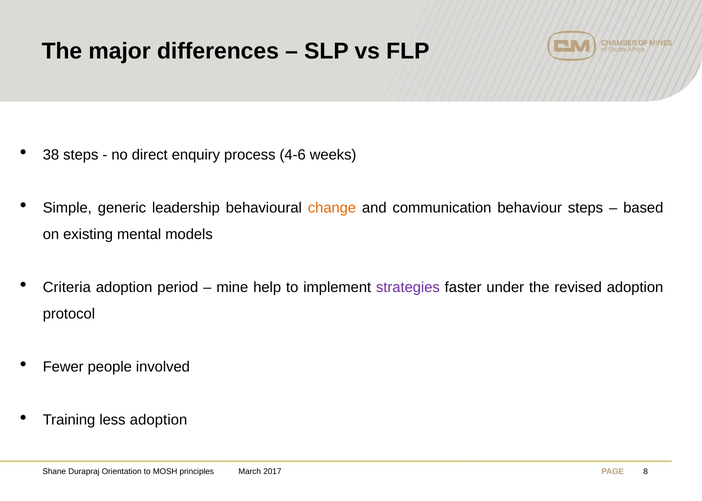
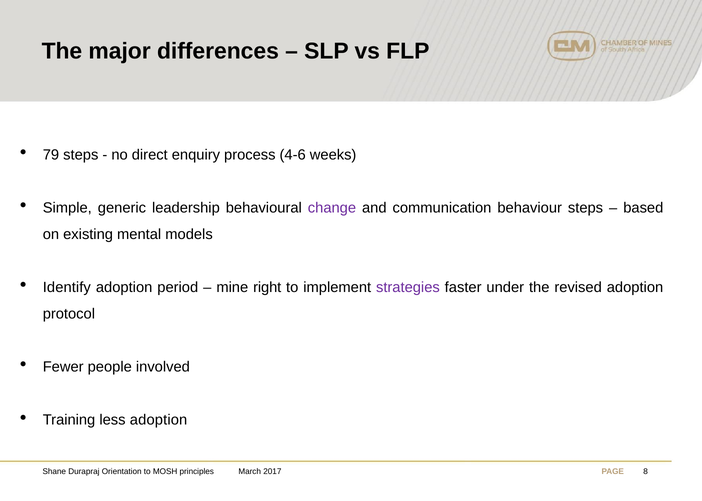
38: 38 -> 79
change colour: orange -> purple
Criteria: Criteria -> Identify
help: help -> right
